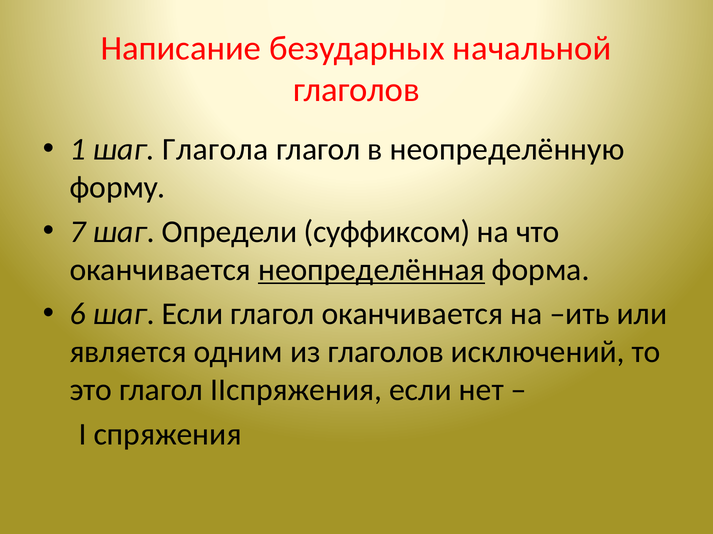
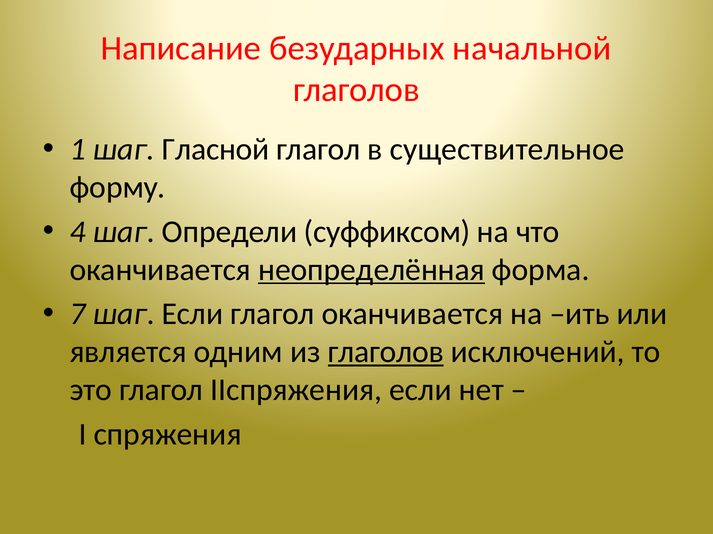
Глагола: Глагола -> Гласной
неопределённую: неопределённую -> существительное
7: 7 -> 4
6: 6 -> 7
глаголов at (386, 352) underline: none -> present
